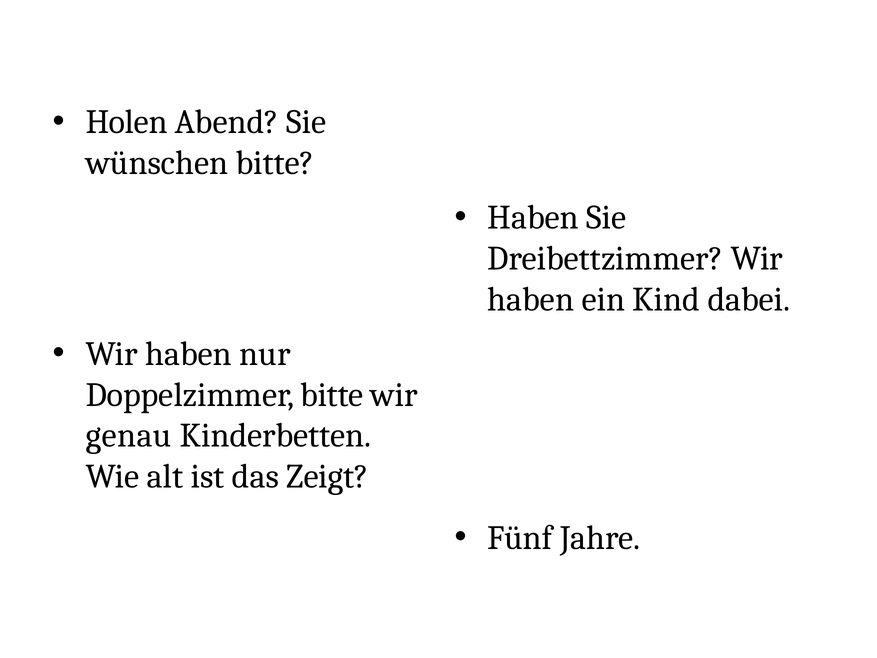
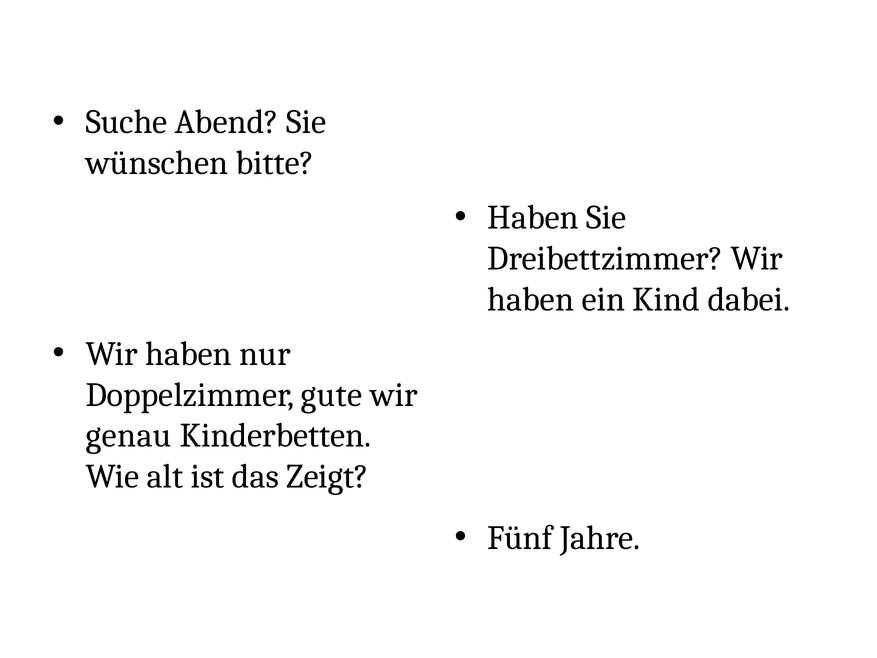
Holen: Holen -> Suche
Doppelzimmer bitte: bitte -> gute
